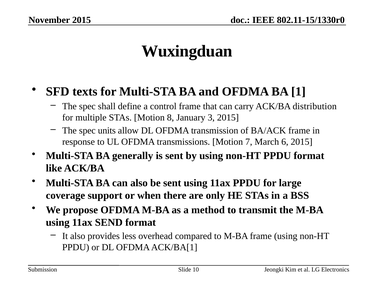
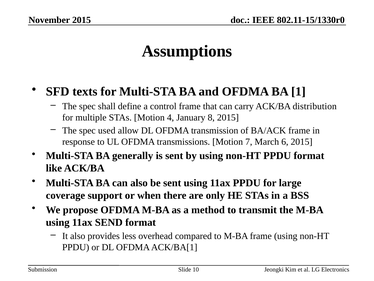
Wuxingduan: Wuxingduan -> Assumptions
8: 8 -> 4
3: 3 -> 8
units: units -> used
